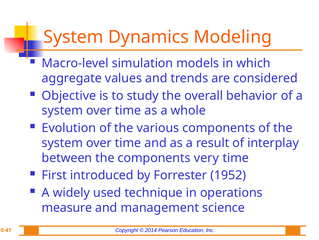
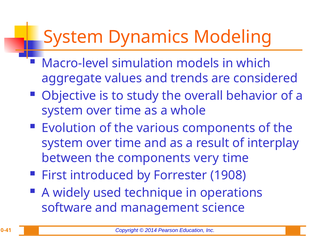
1952: 1952 -> 1908
measure: measure -> software
